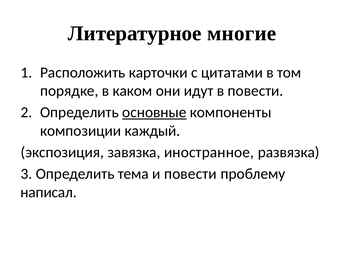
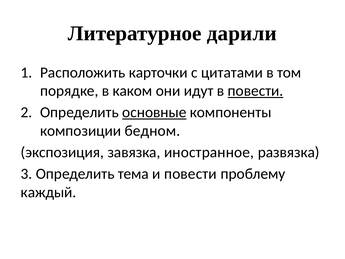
многие: многие -> дарили
повести at (256, 91) underline: none -> present
каждый: каждый -> бедном
написал: написал -> каждый
